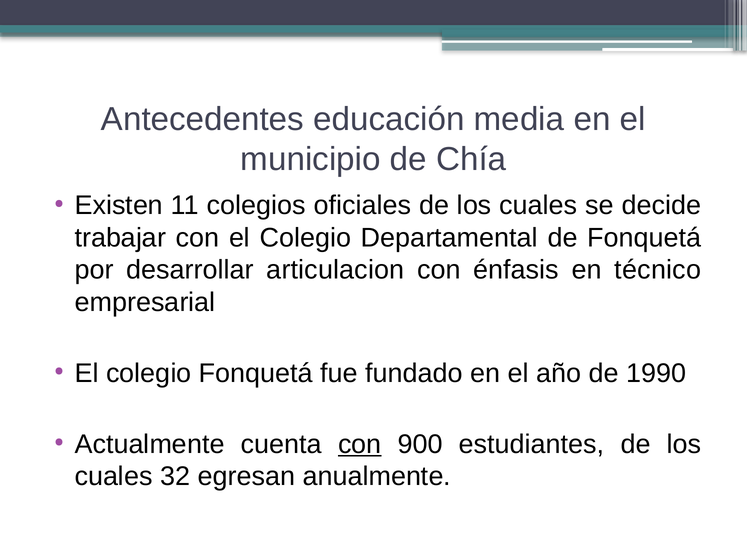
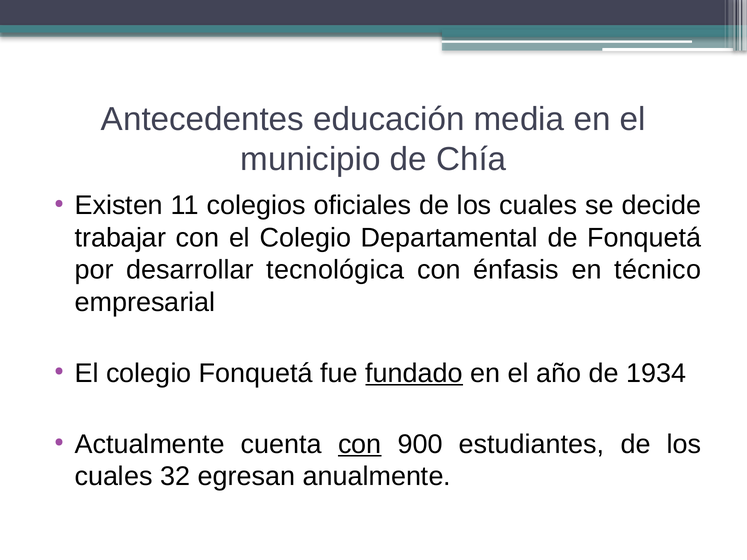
articulacion: articulacion -> tecnológica
fundado underline: none -> present
1990: 1990 -> 1934
